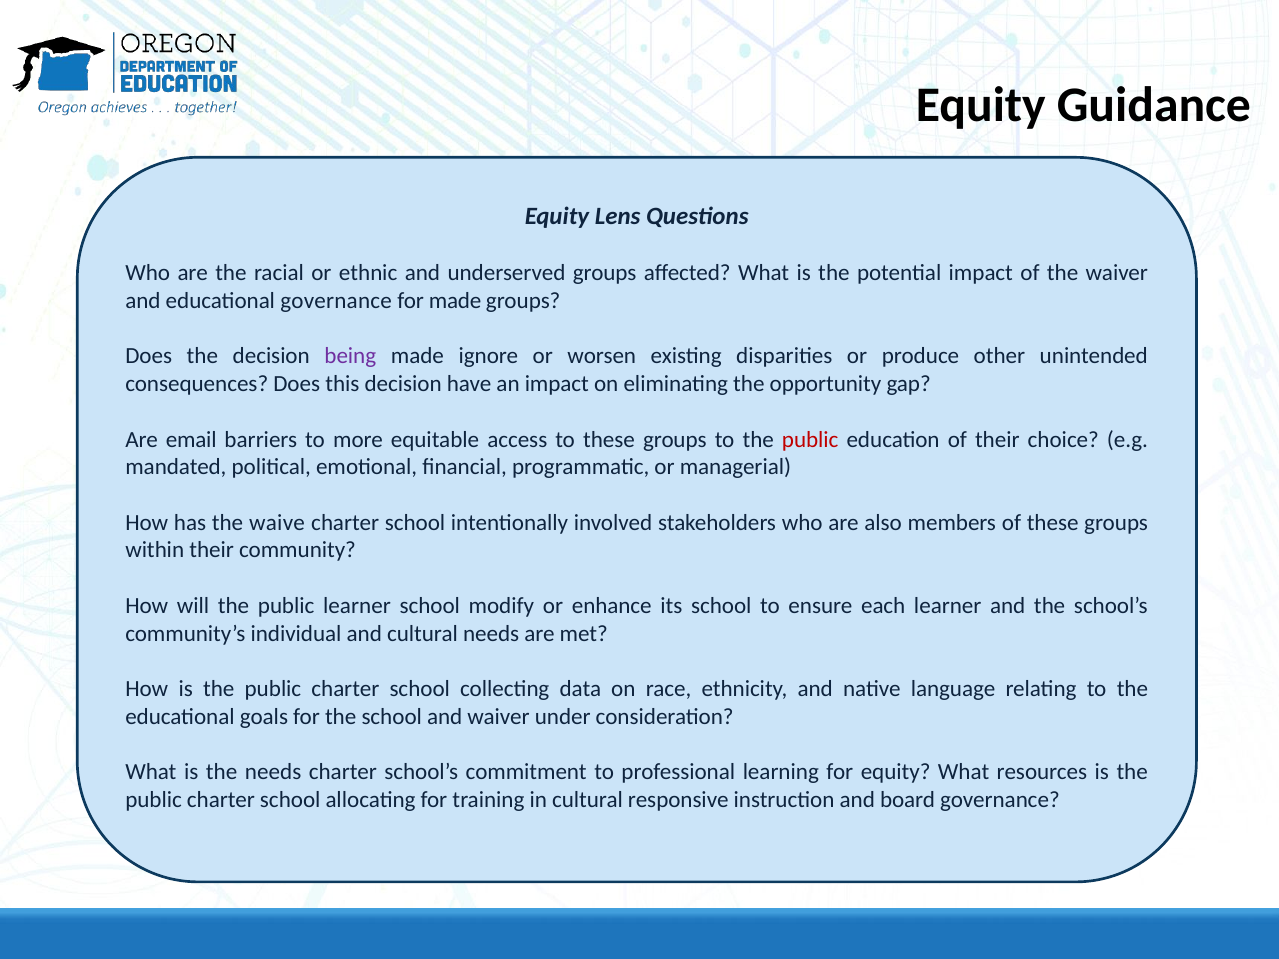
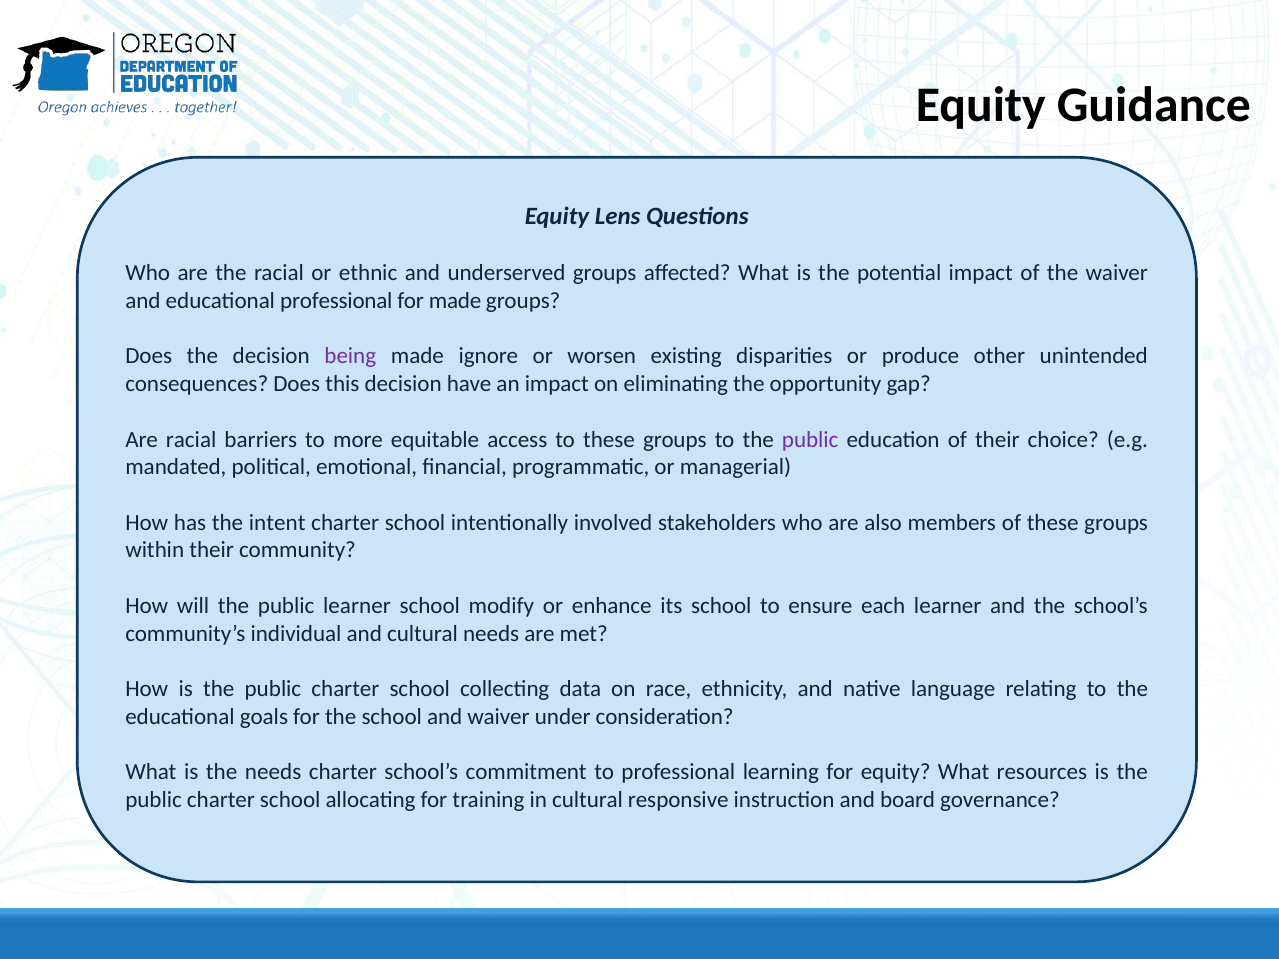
educational governance: governance -> professional
Are email: email -> racial
public at (810, 440) colour: red -> purple
waive: waive -> intent
